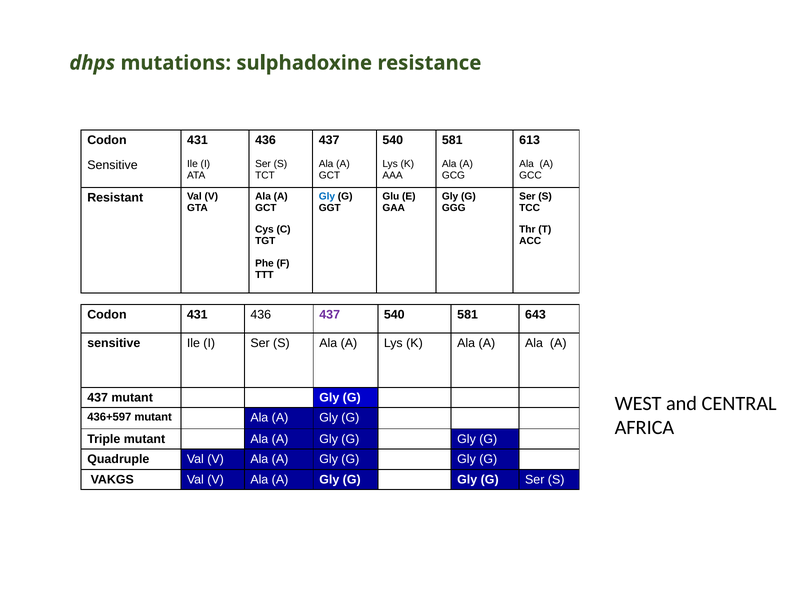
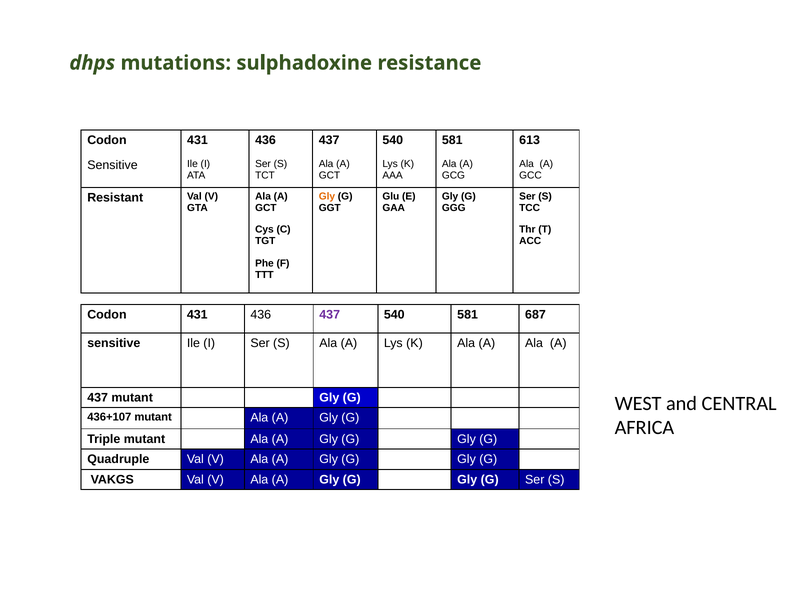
Gly at (327, 196) colour: blue -> orange
643: 643 -> 687
436+597: 436+597 -> 436+107
